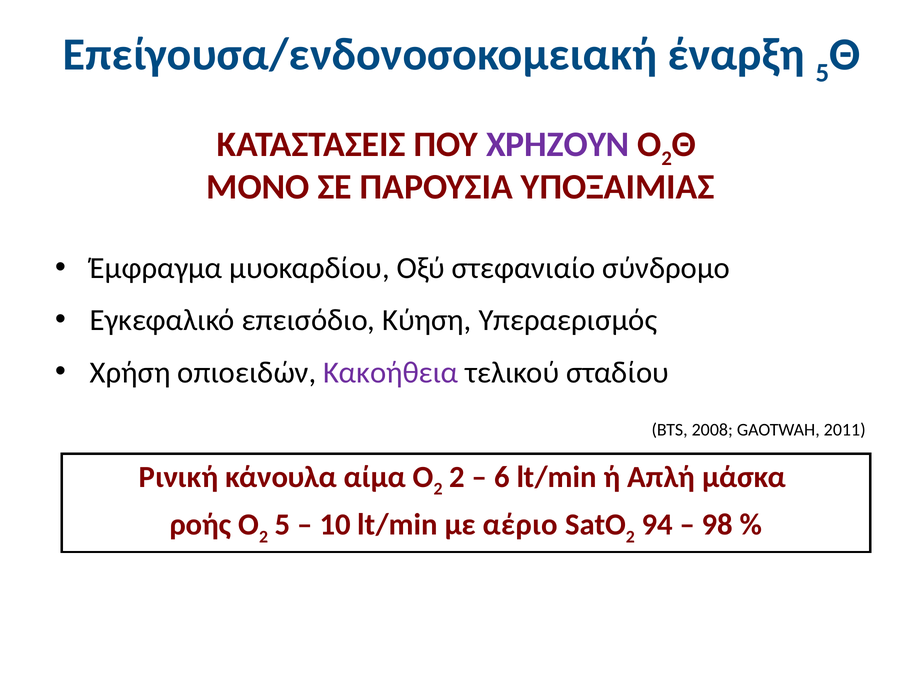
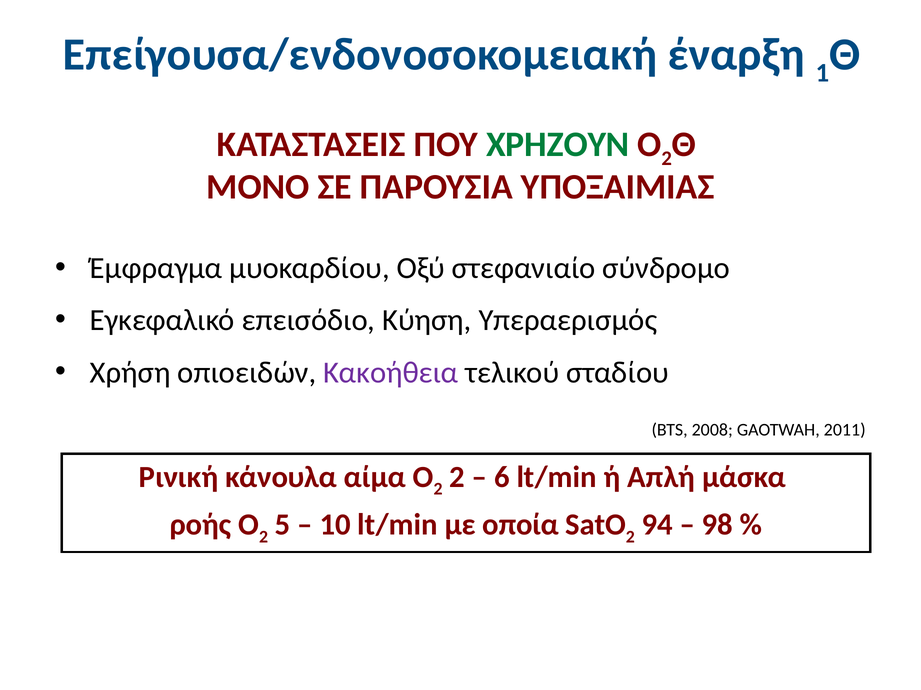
έναρξη 5: 5 -> 1
ΧΡΗΖΟΥΝ colour: purple -> green
αέριο: αέριο -> οποία
